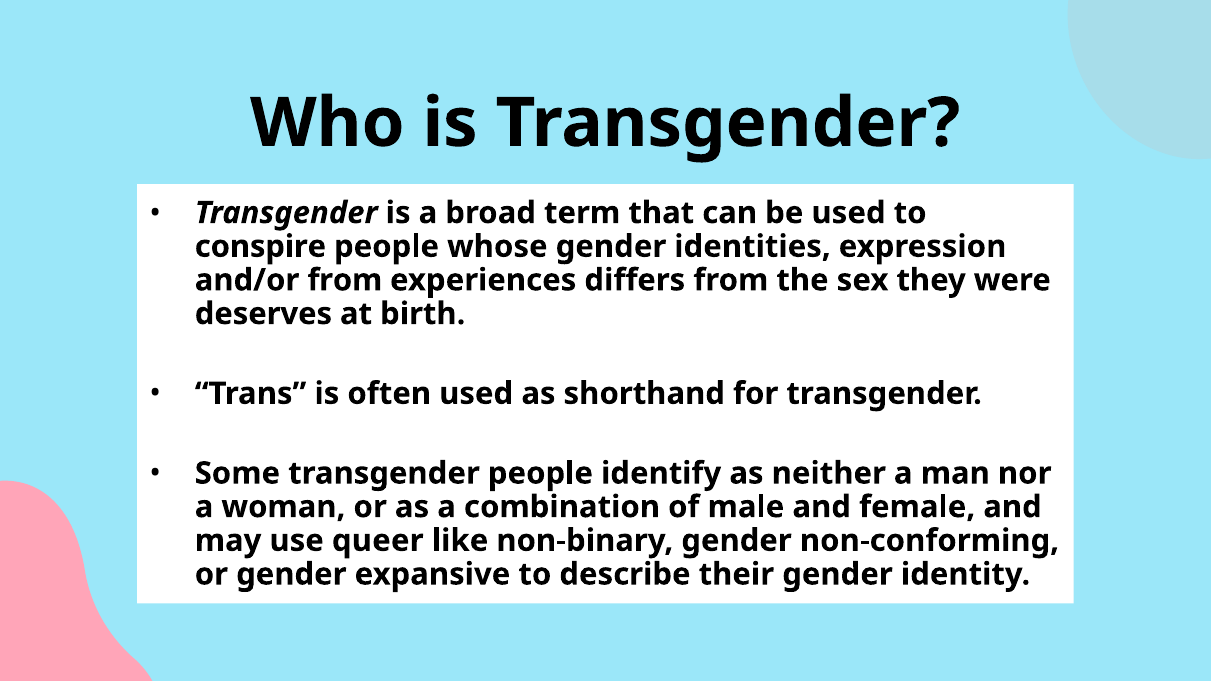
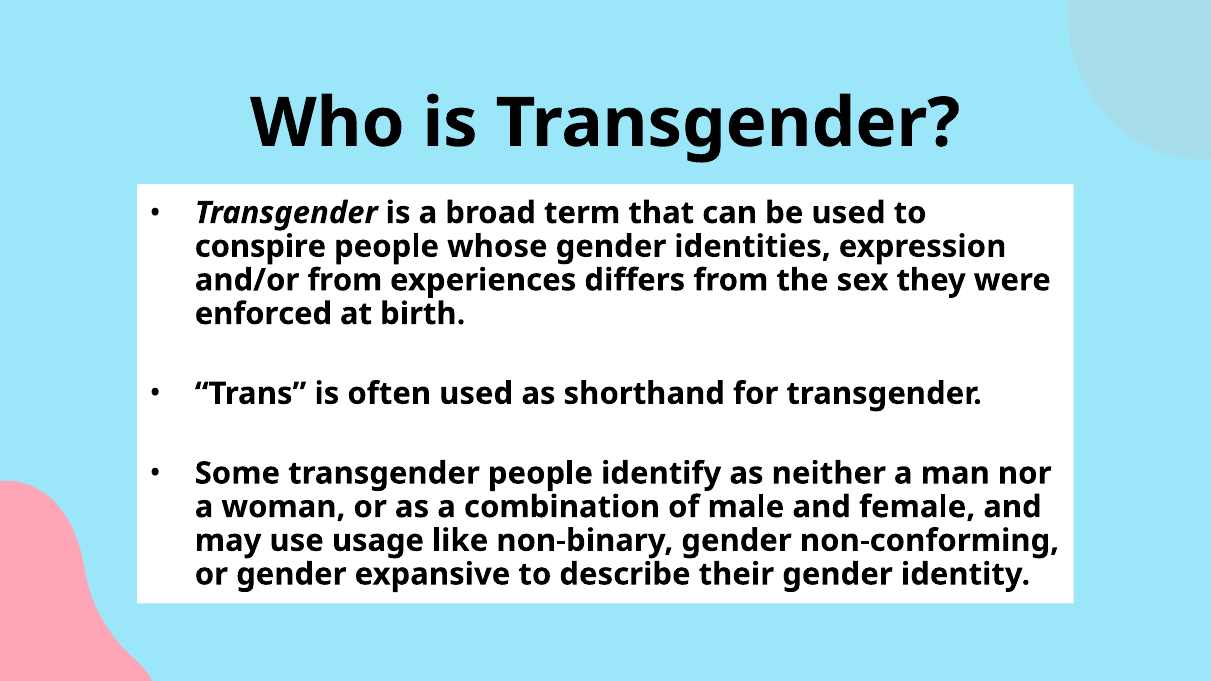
deserves: deserves -> enforced
queer: queer -> usage
